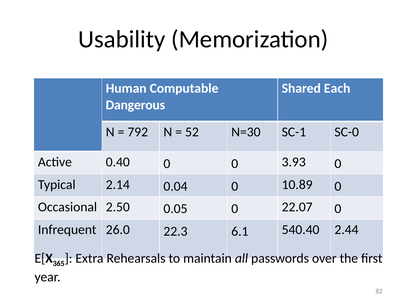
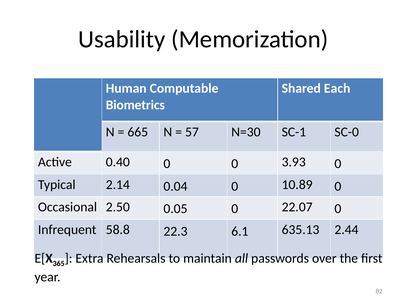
Dangerous: Dangerous -> Biometrics
792: 792 -> 665
52: 52 -> 57
26.0: 26.0 -> 58.8
540.40: 540.40 -> 635.13
